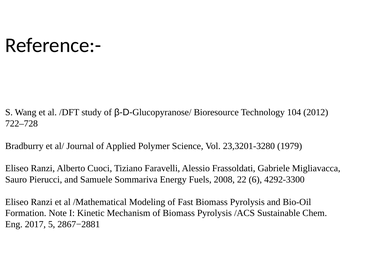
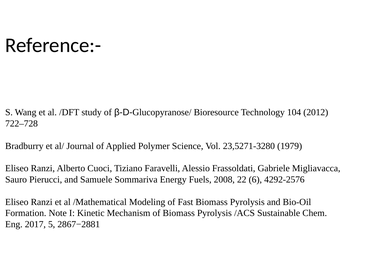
23,3201-3280: 23,3201-3280 -> 23,5271-3280
4292-3300: 4292-3300 -> 4292-2576
